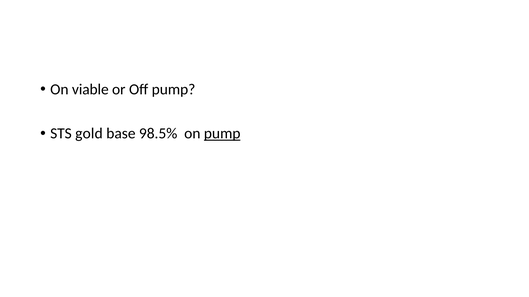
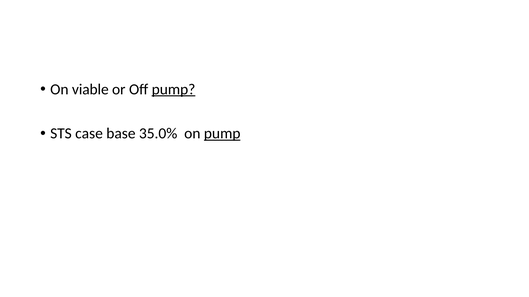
pump at (174, 89) underline: none -> present
gold: gold -> case
98.5%: 98.5% -> 35.0%
